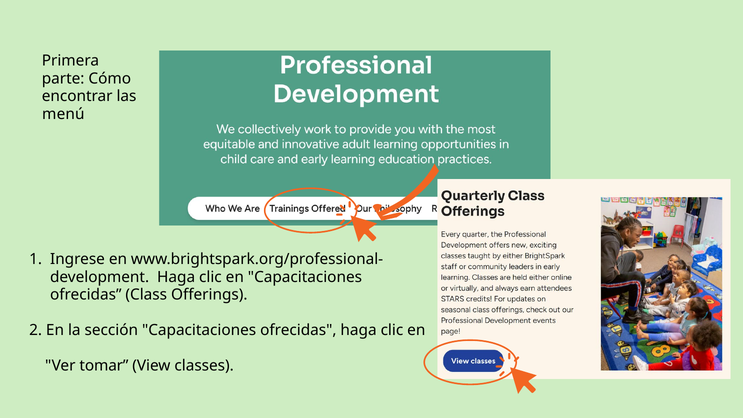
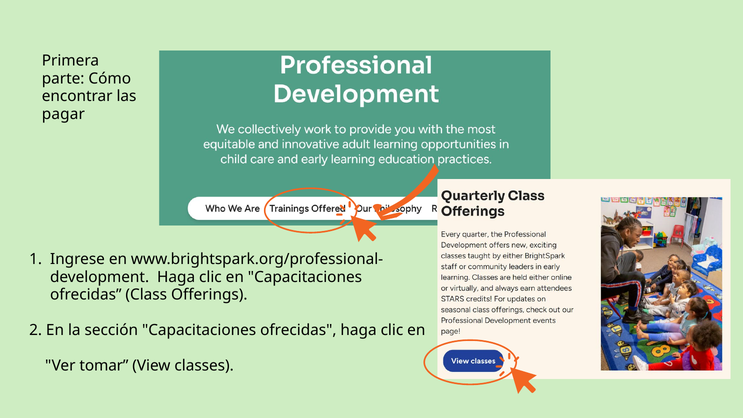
menú: menú -> pagar
